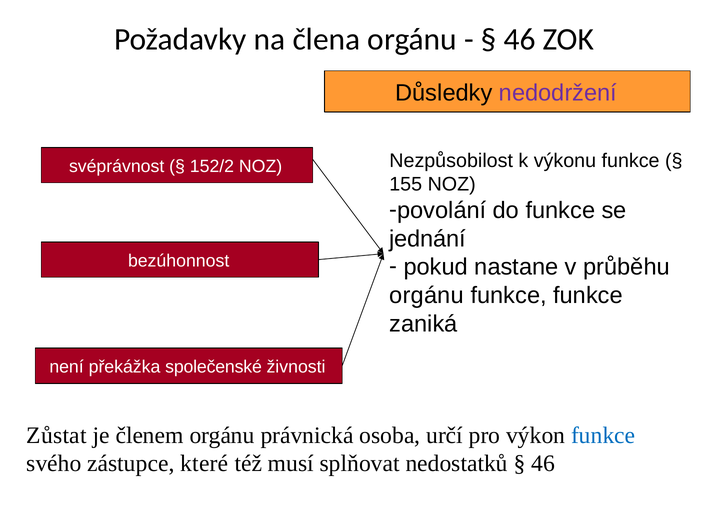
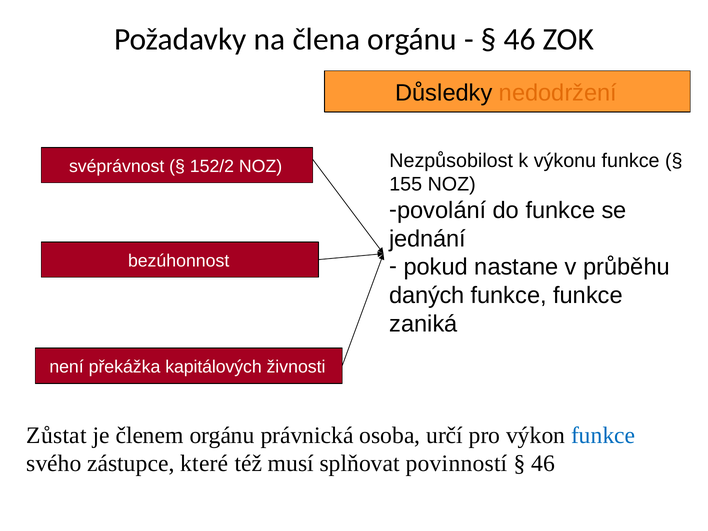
nedodržení colour: purple -> orange
orgánu at (427, 296): orgánu -> daných
společenské: společenské -> kapitálových
nedostatků: nedostatků -> povinností
